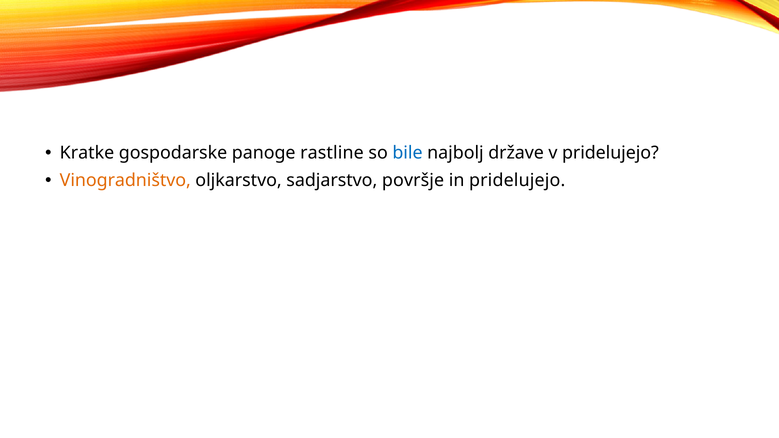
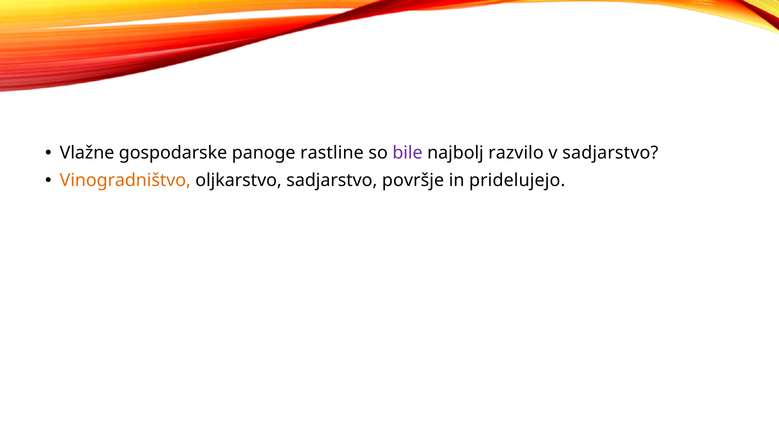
Kratke: Kratke -> Vlažne
bile colour: blue -> purple
države: države -> razvilo
v pridelujejo: pridelujejo -> sadjarstvo
